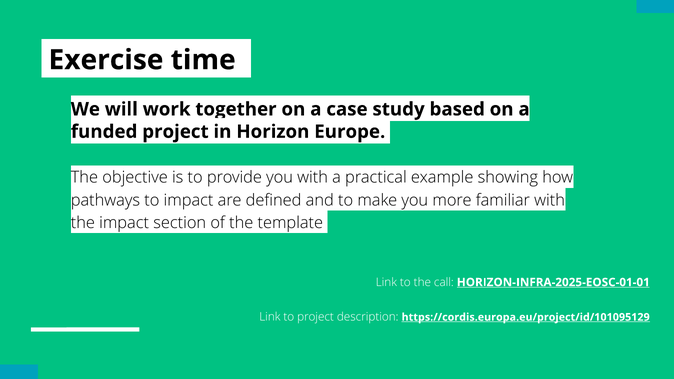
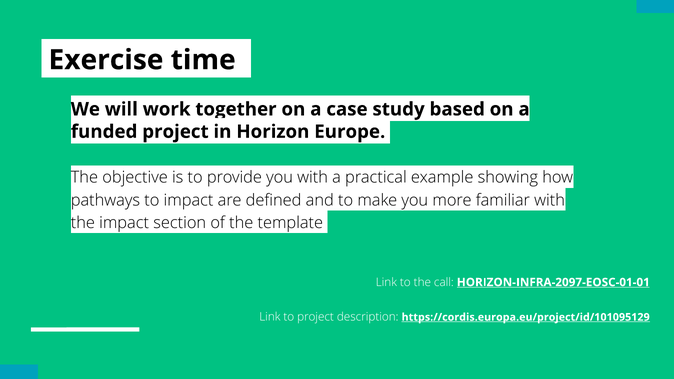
HORIZON-INFRA-2025-EOSC-01-01: HORIZON-INFRA-2025-EOSC-01-01 -> HORIZON-INFRA-2097-EOSC-01-01
